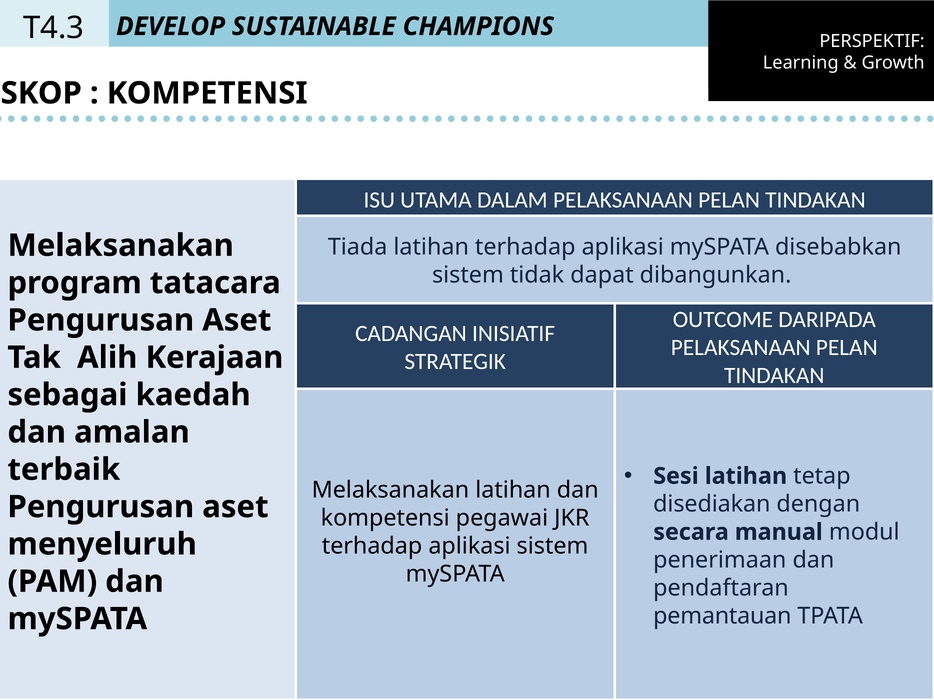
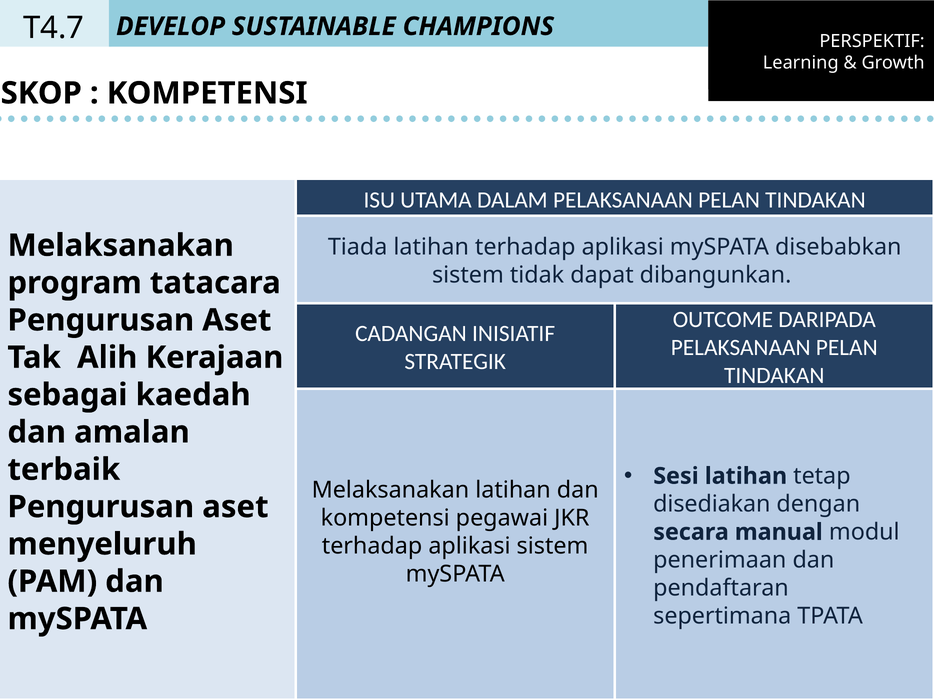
T4.3: T4.3 -> T4.7
pemantauan: pemantauan -> sepertimana
